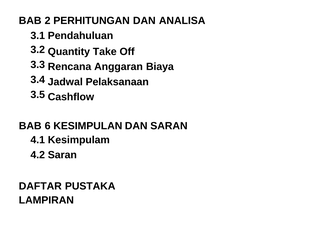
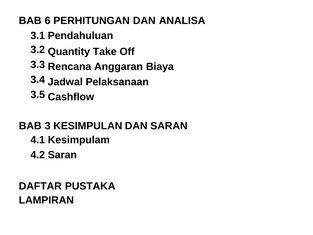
2: 2 -> 6
6: 6 -> 3
